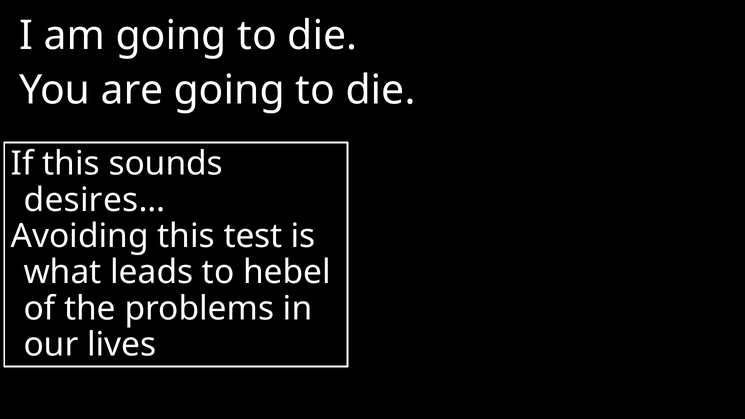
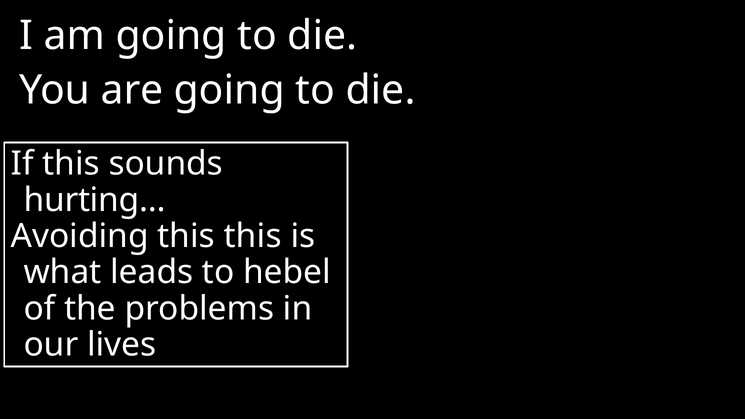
desires…: desires… -> hurting…
this test: test -> this
